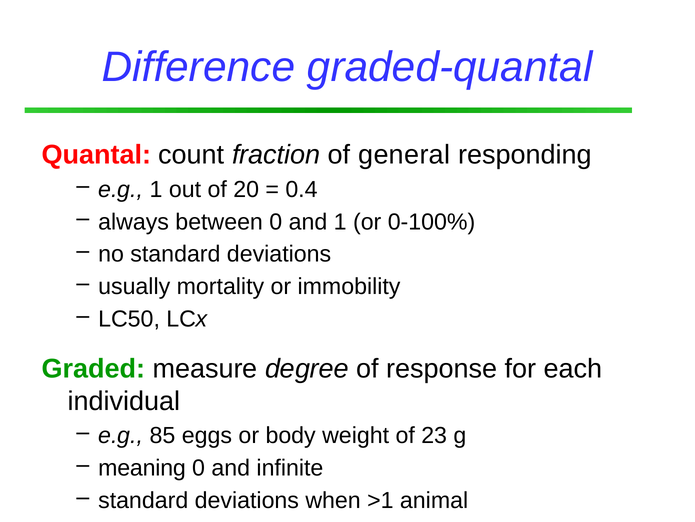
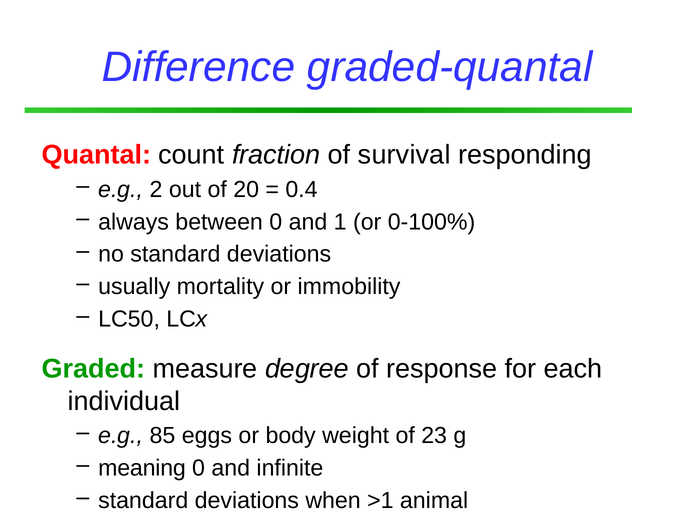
general: general -> survival
e.g 1: 1 -> 2
